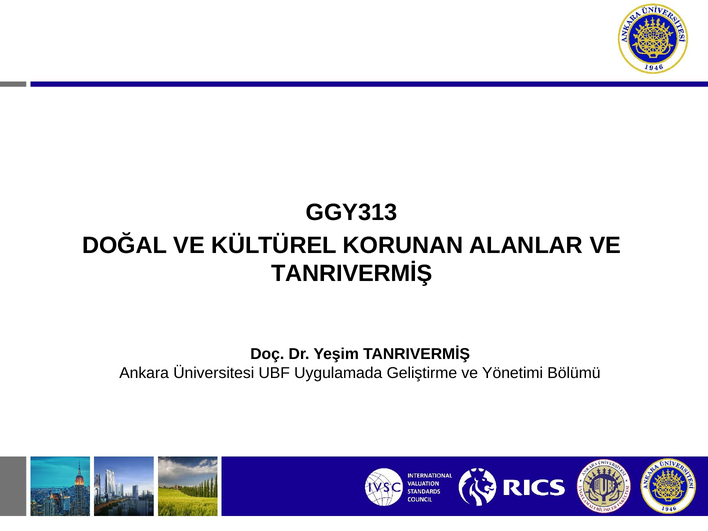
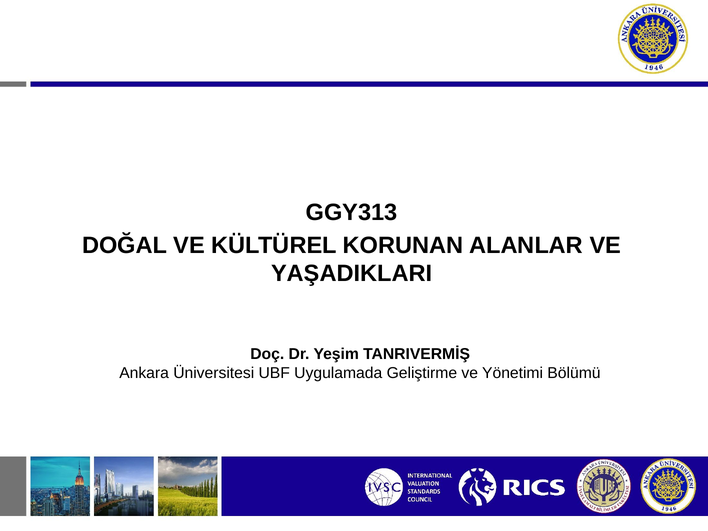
TANRIVERMİŞ at (352, 274): TANRIVERMİŞ -> YAŞADIKLARI
